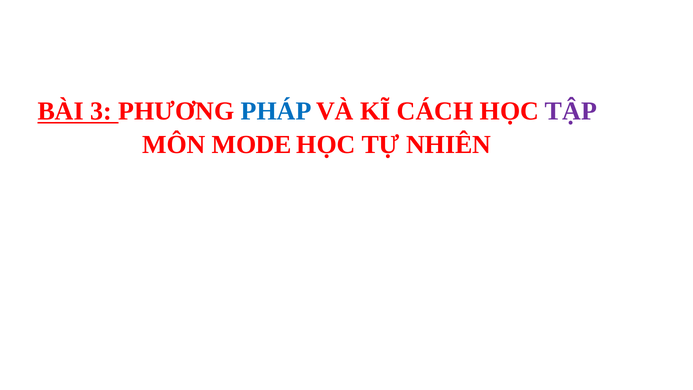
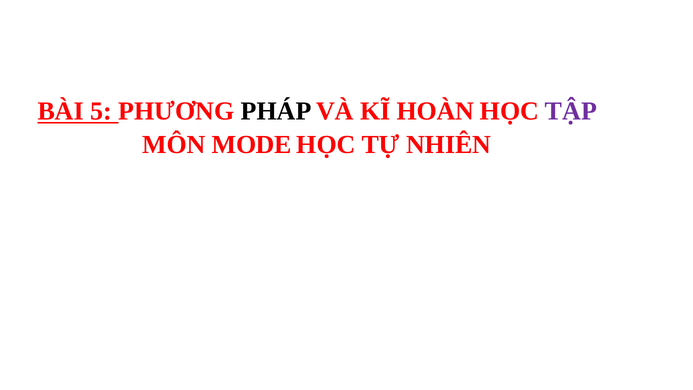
3: 3 -> 5
PHÁP colour: blue -> black
CÁCH: CÁCH -> HOÀN
